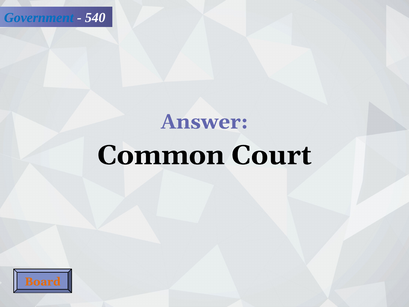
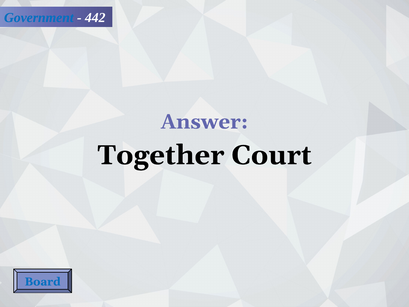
540: 540 -> 442
Common: Common -> Together
Board colour: orange -> blue
